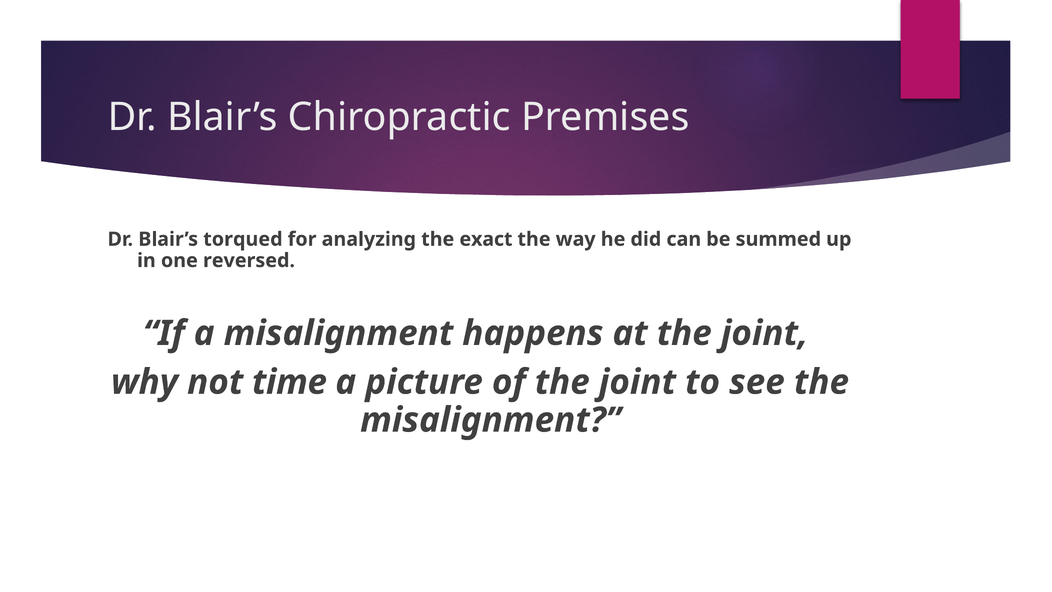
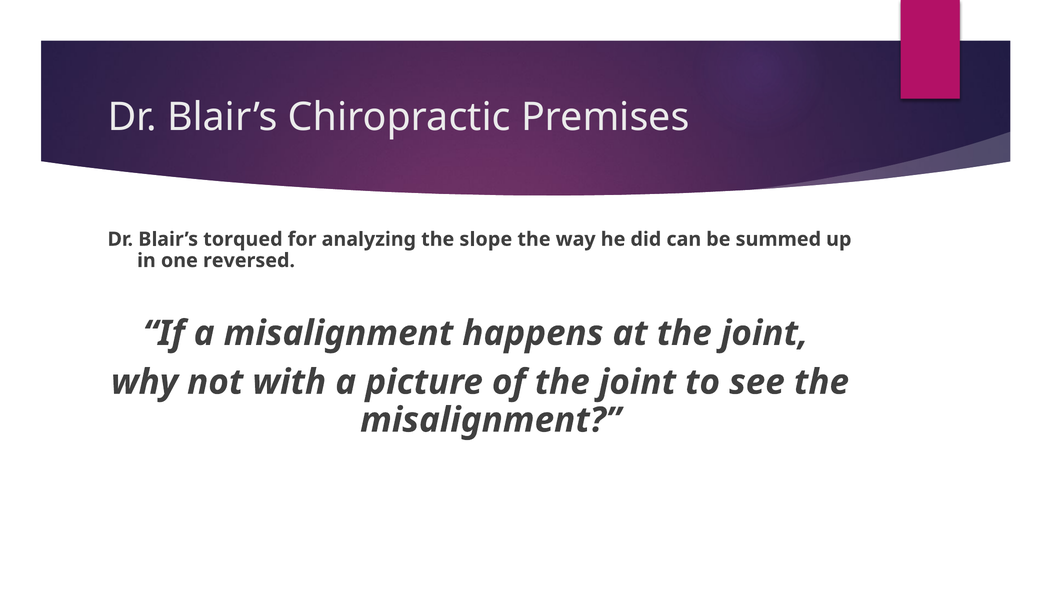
exact: exact -> slope
time: time -> with
